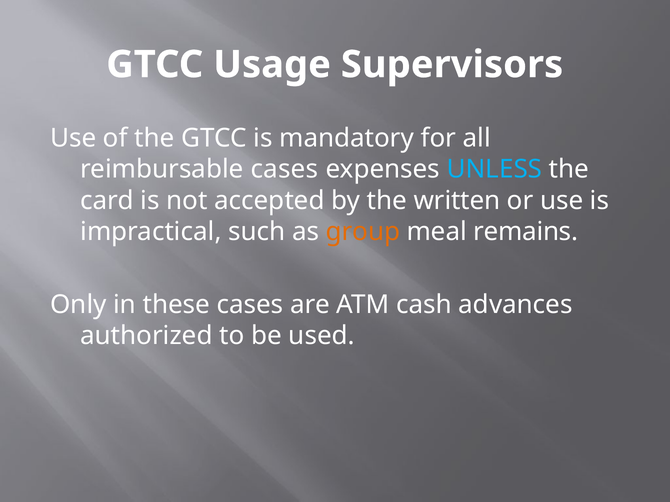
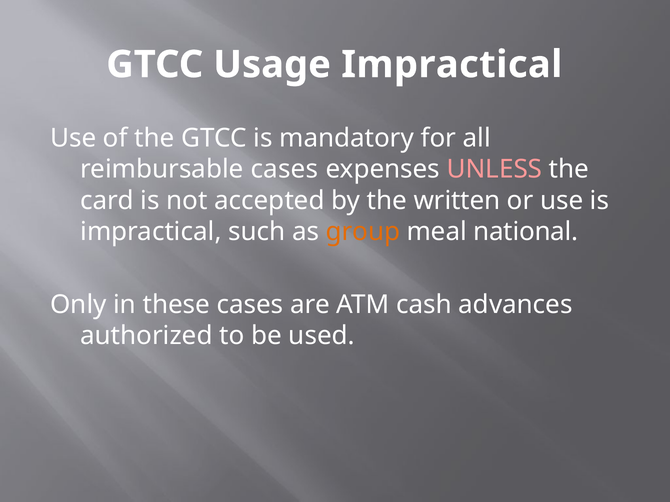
Usage Supervisors: Supervisors -> Impractical
UNLESS colour: light blue -> pink
remains: remains -> national
